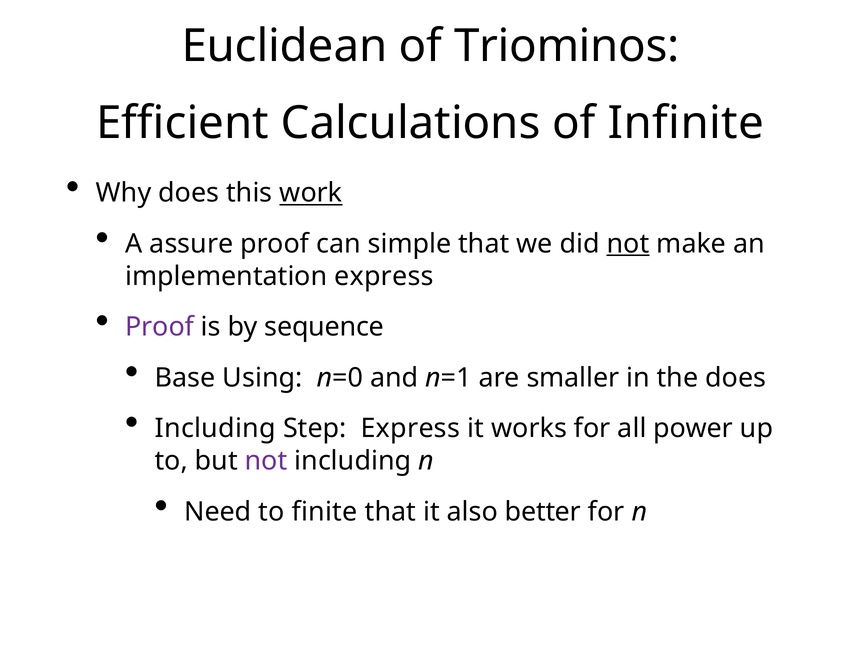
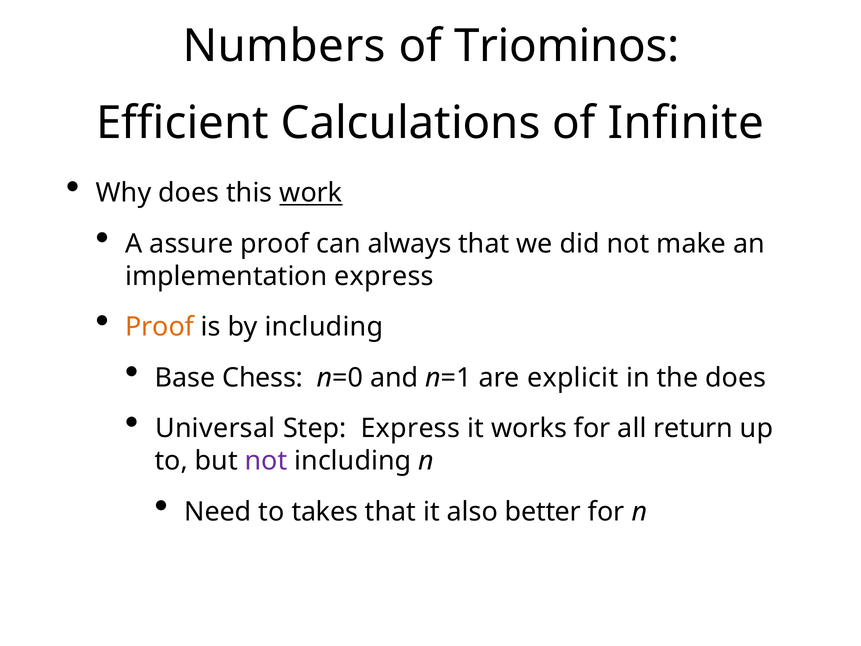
Euclidean: Euclidean -> Numbers
simple: simple -> always
not at (628, 244) underline: present -> none
Proof at (160, 327) colour: purple -> orange
by sequence: sequence -> including
Using: Using -> Chess
smaller: smaller -> explicit
Including at (215, 428): Including -> Universal
power: power -> return
finite: finite -> takes
